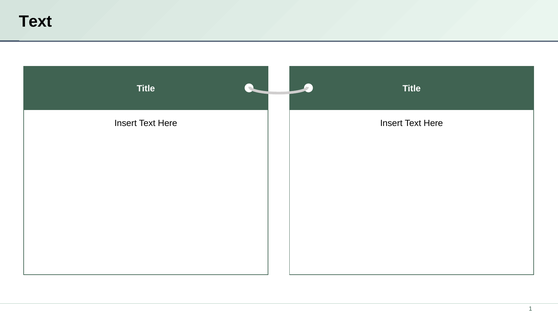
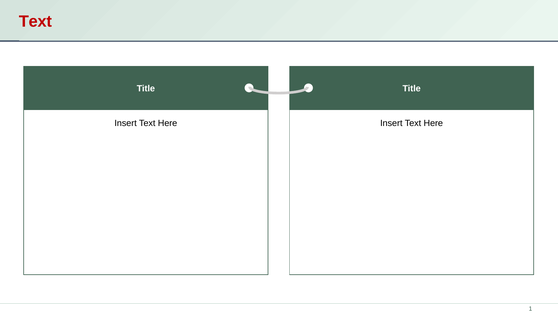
Text at (35, 21) colour: black -> red
